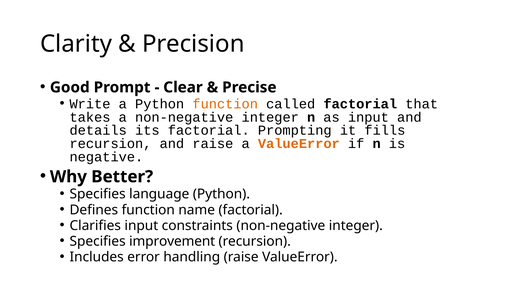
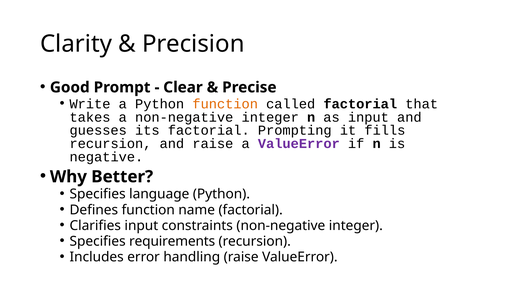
details: details -> guesses
ValueError at (299, 144) colour: orange -> purple
improvement: improvement -> requirements
